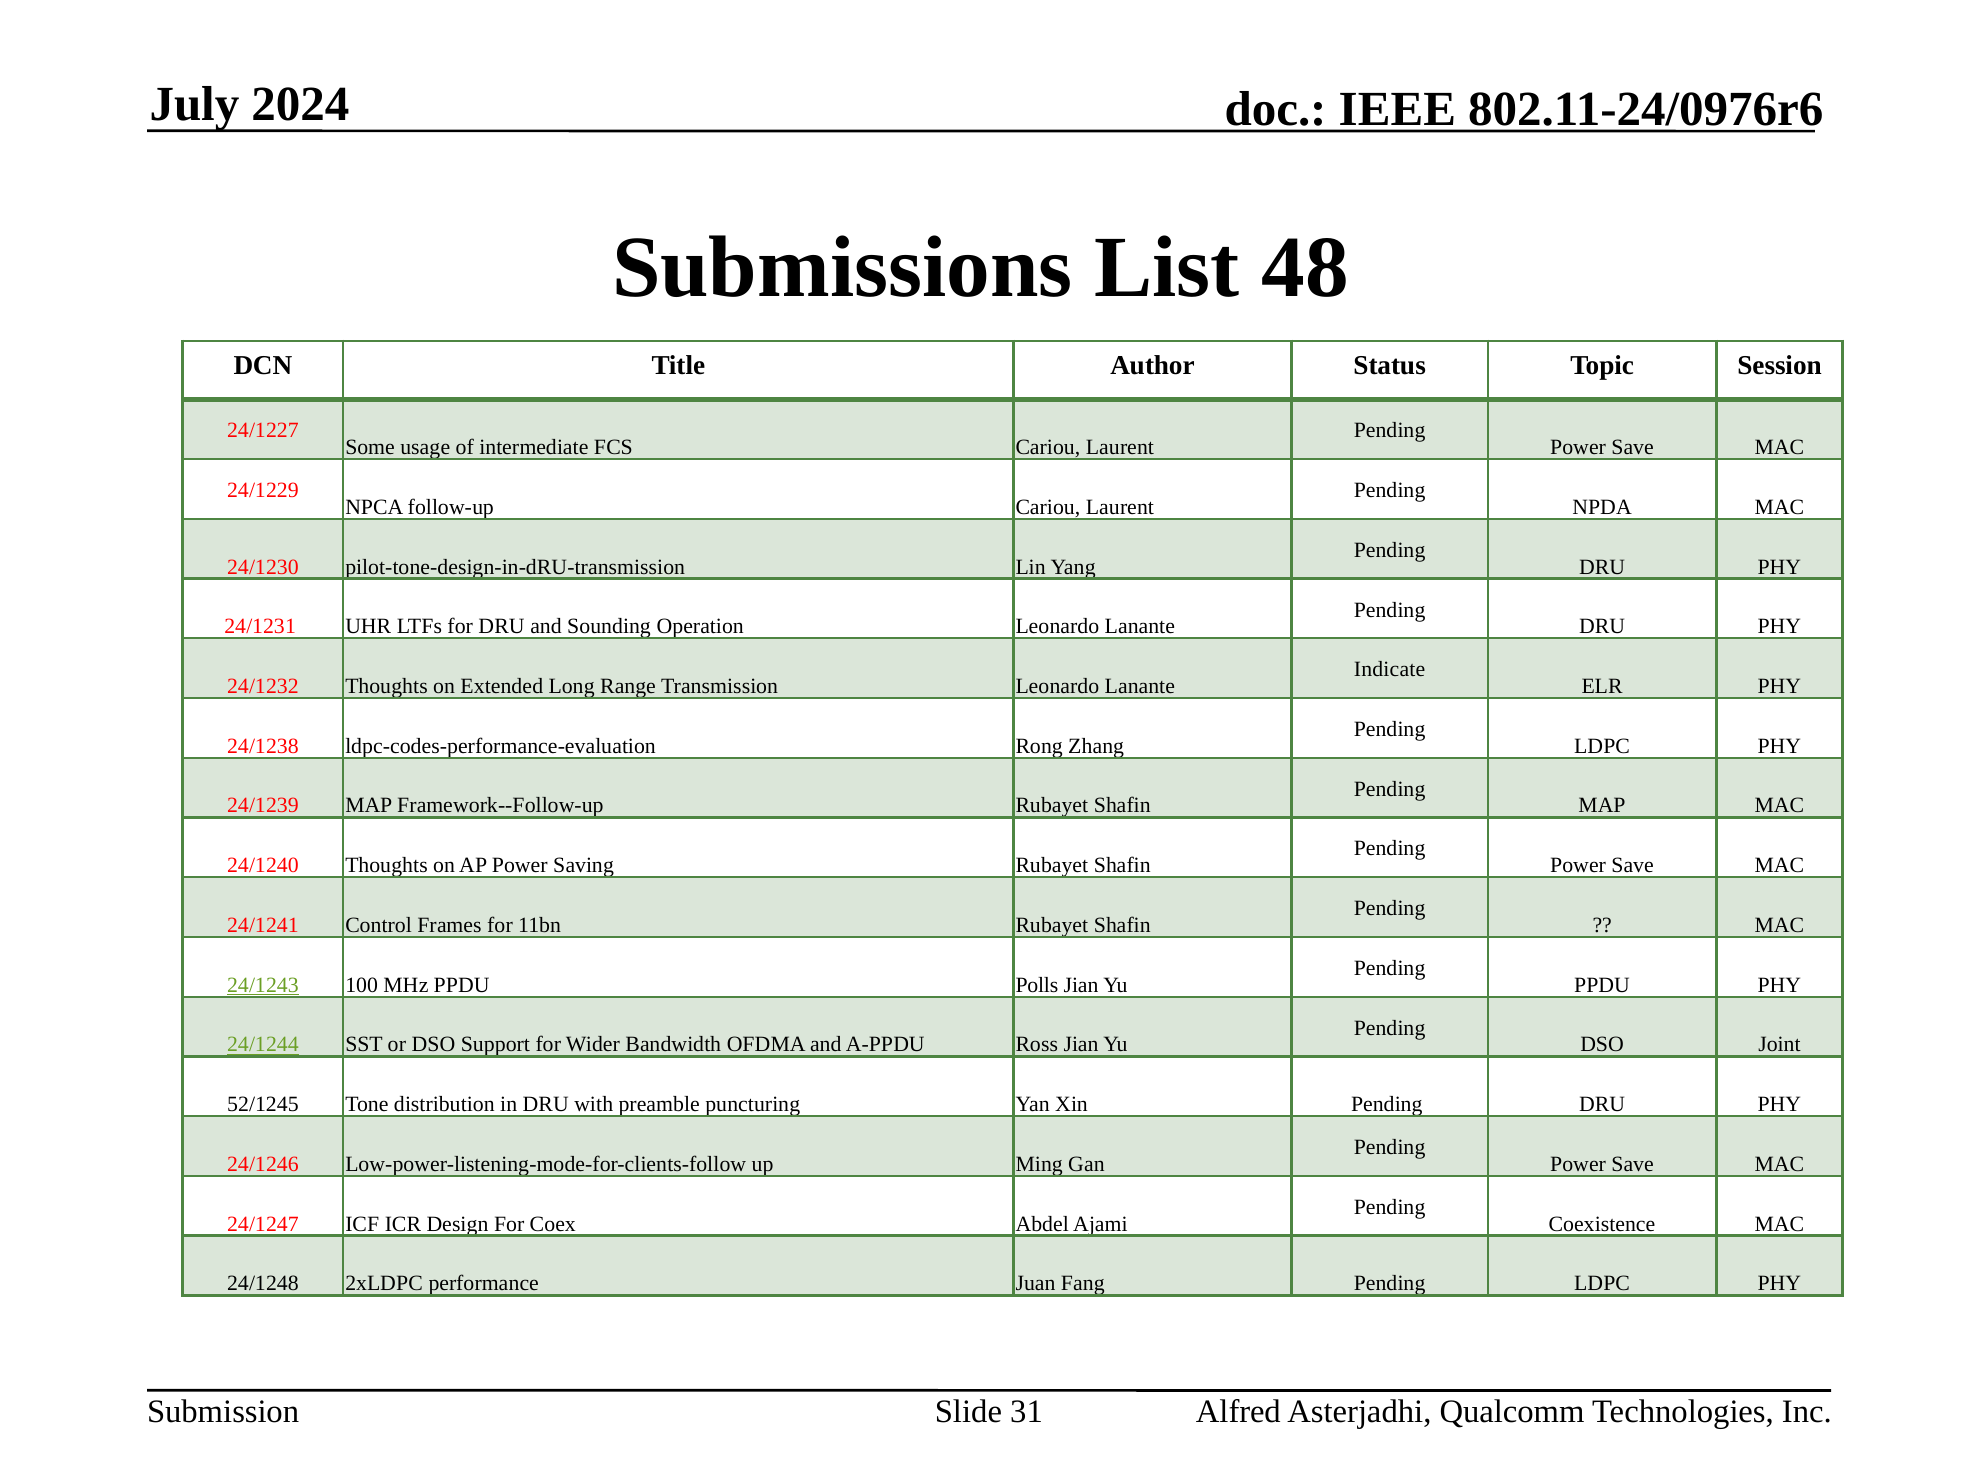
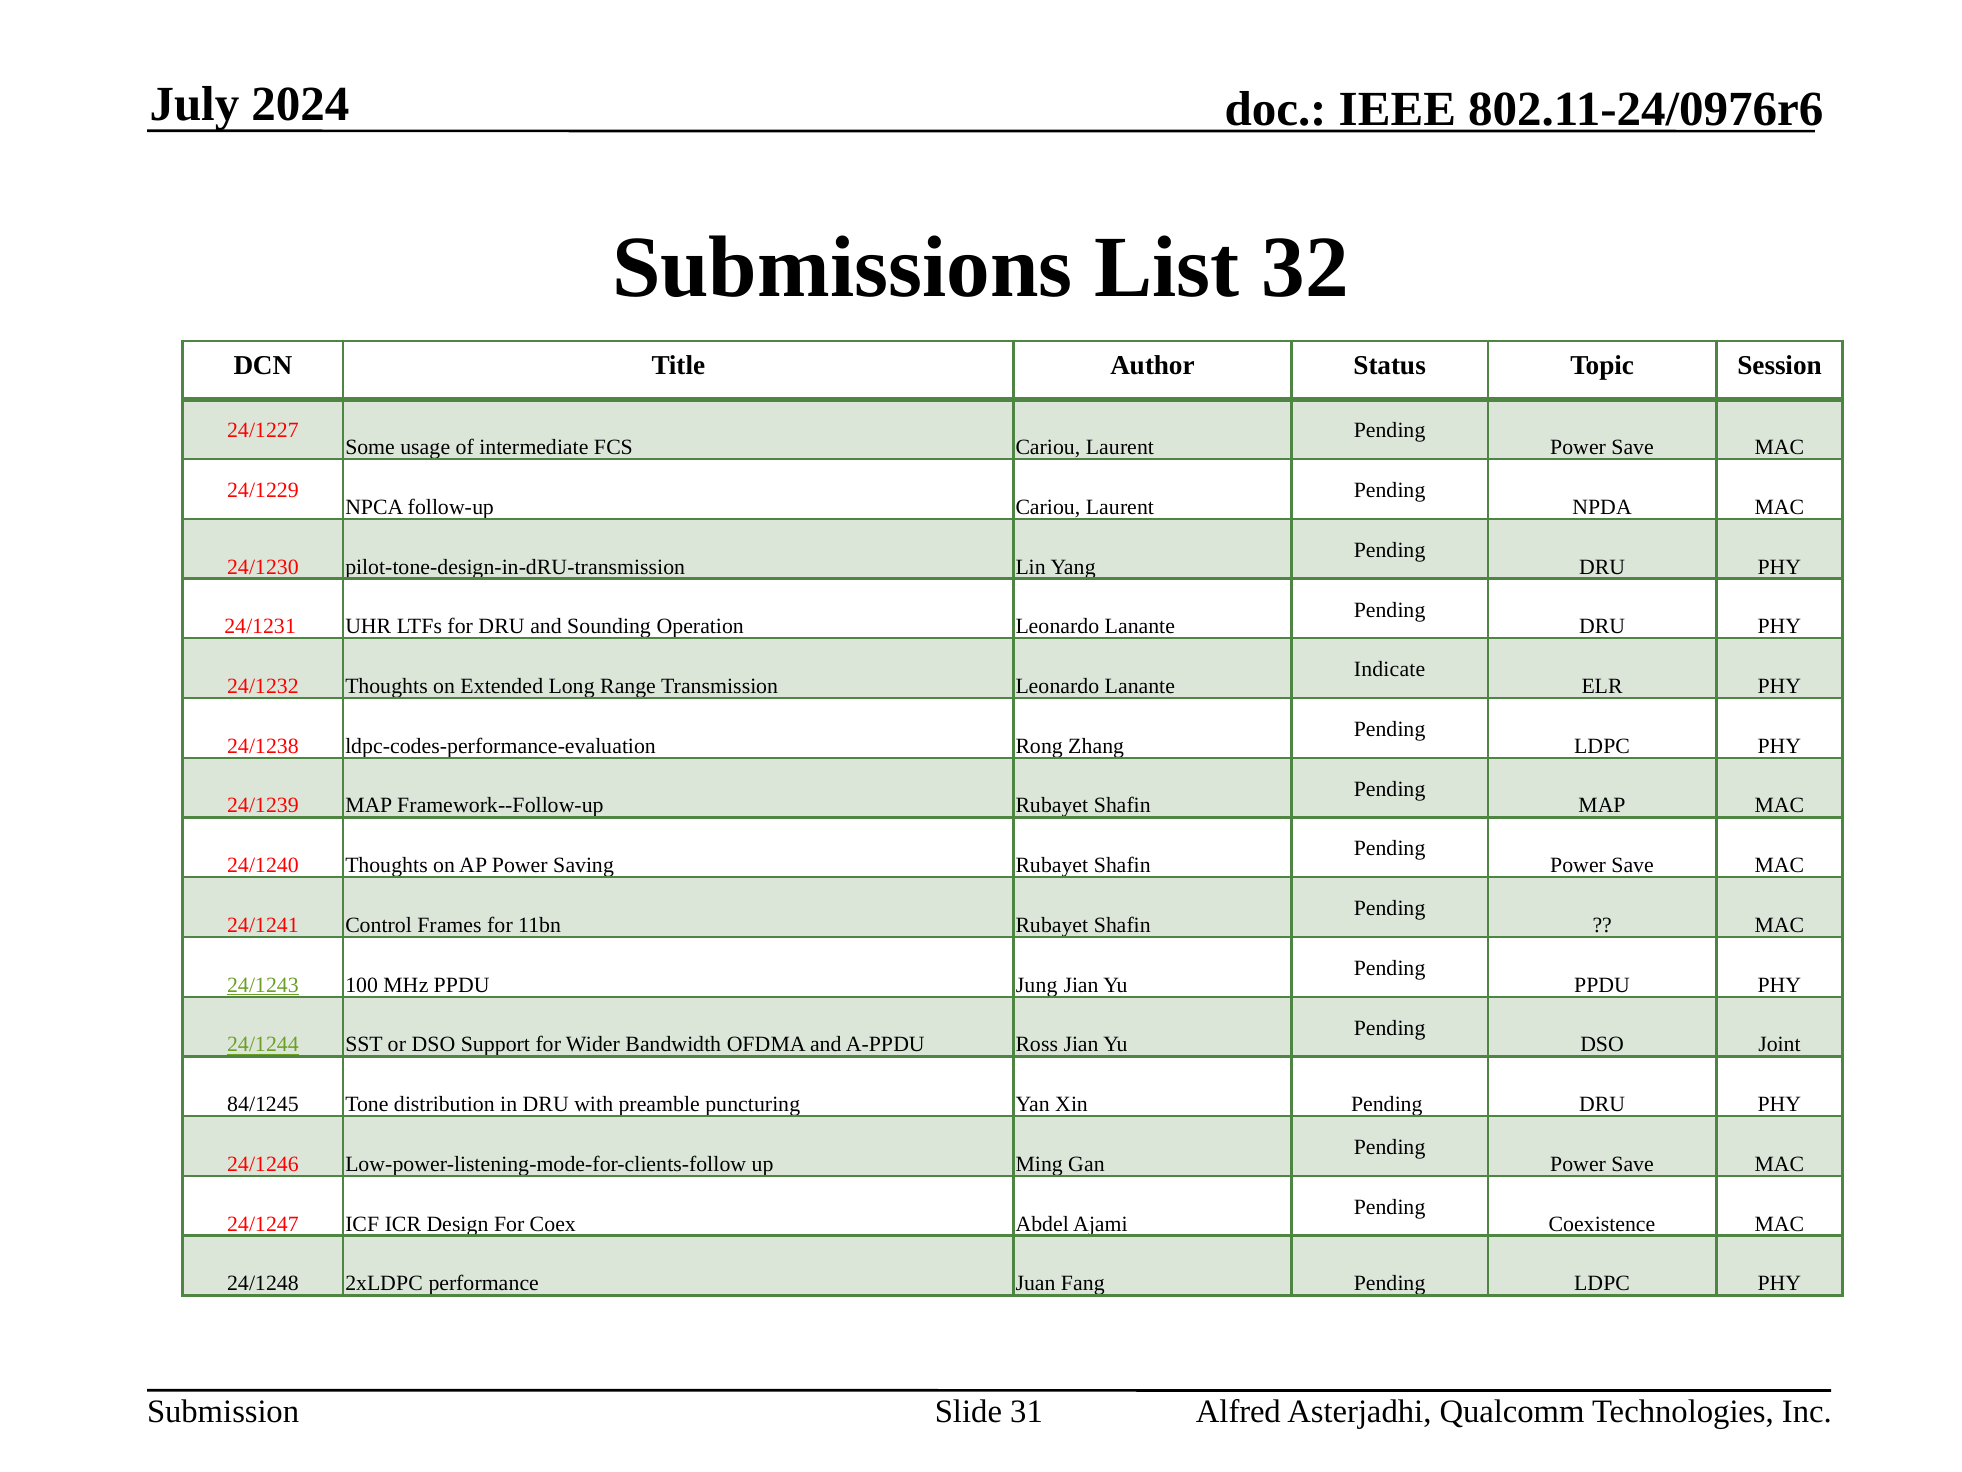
48: 48 -> 32
Polls: Polls -> Jung
52/1245: 52/1245 -> 84/1245
